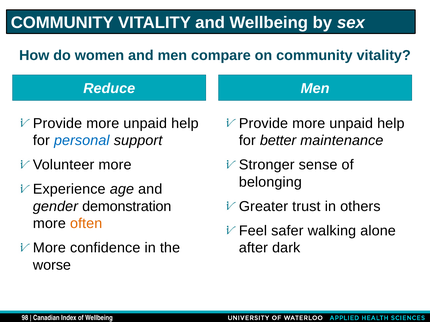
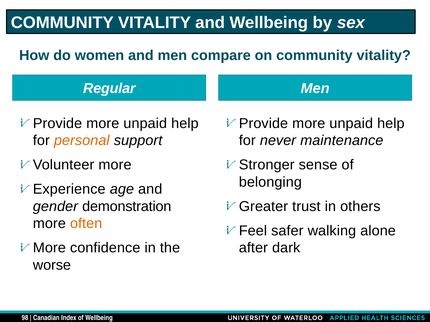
Reduce: Reduce -> Regular
personal colour: blue -> orange
better: better -> never
